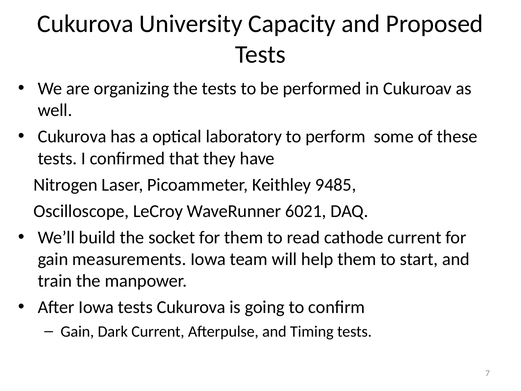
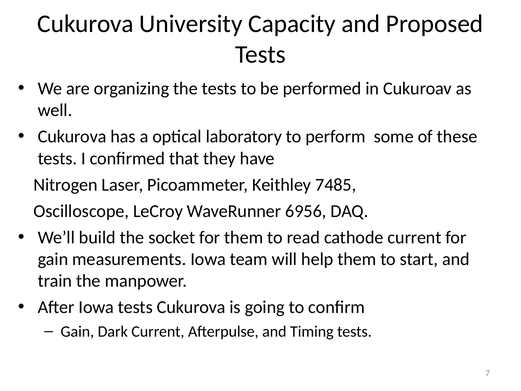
9485: 9485 -> 7485
6021: 6021 -> 6956
